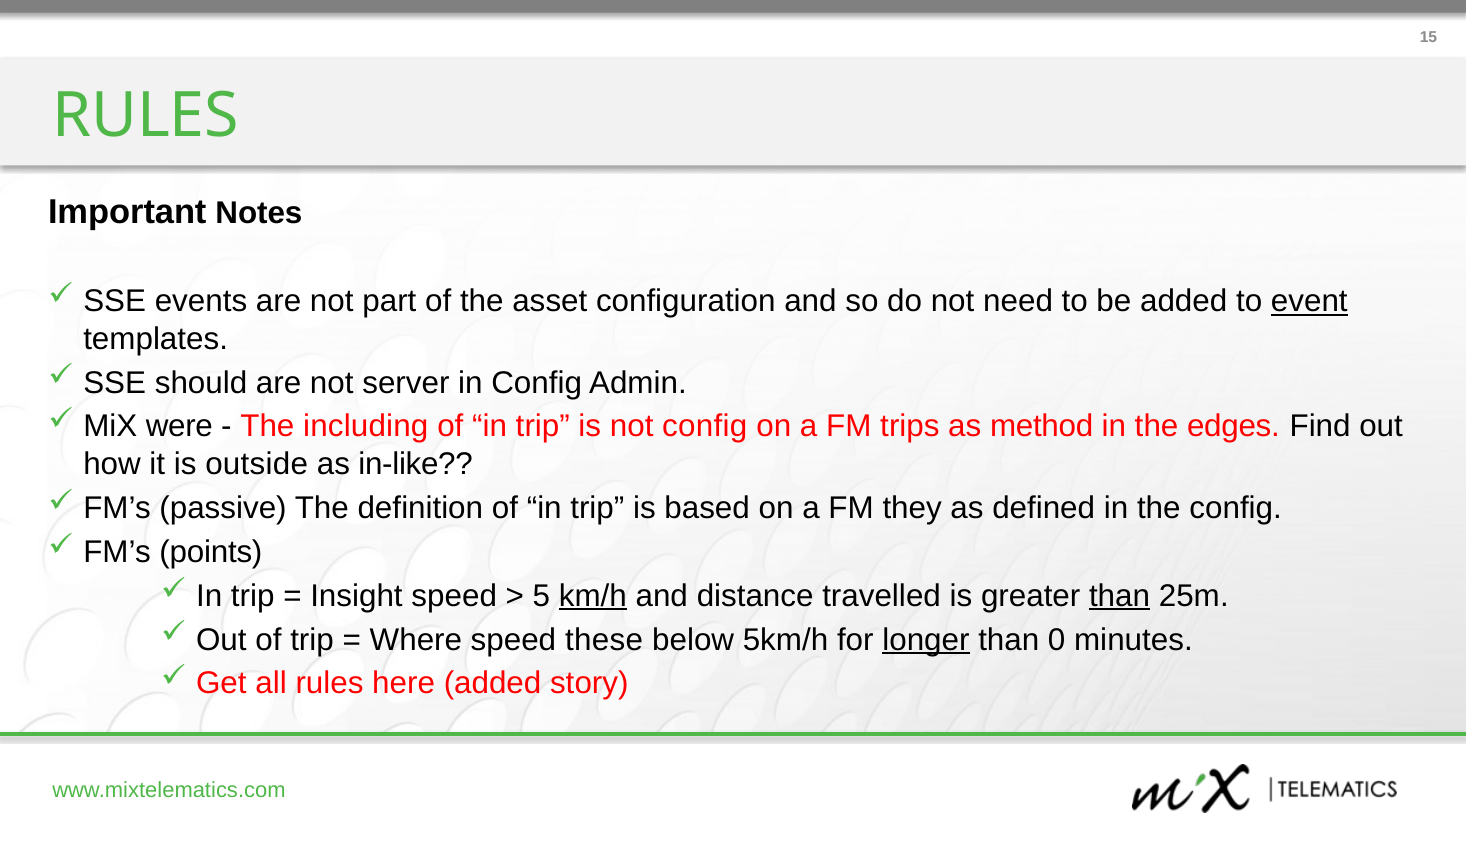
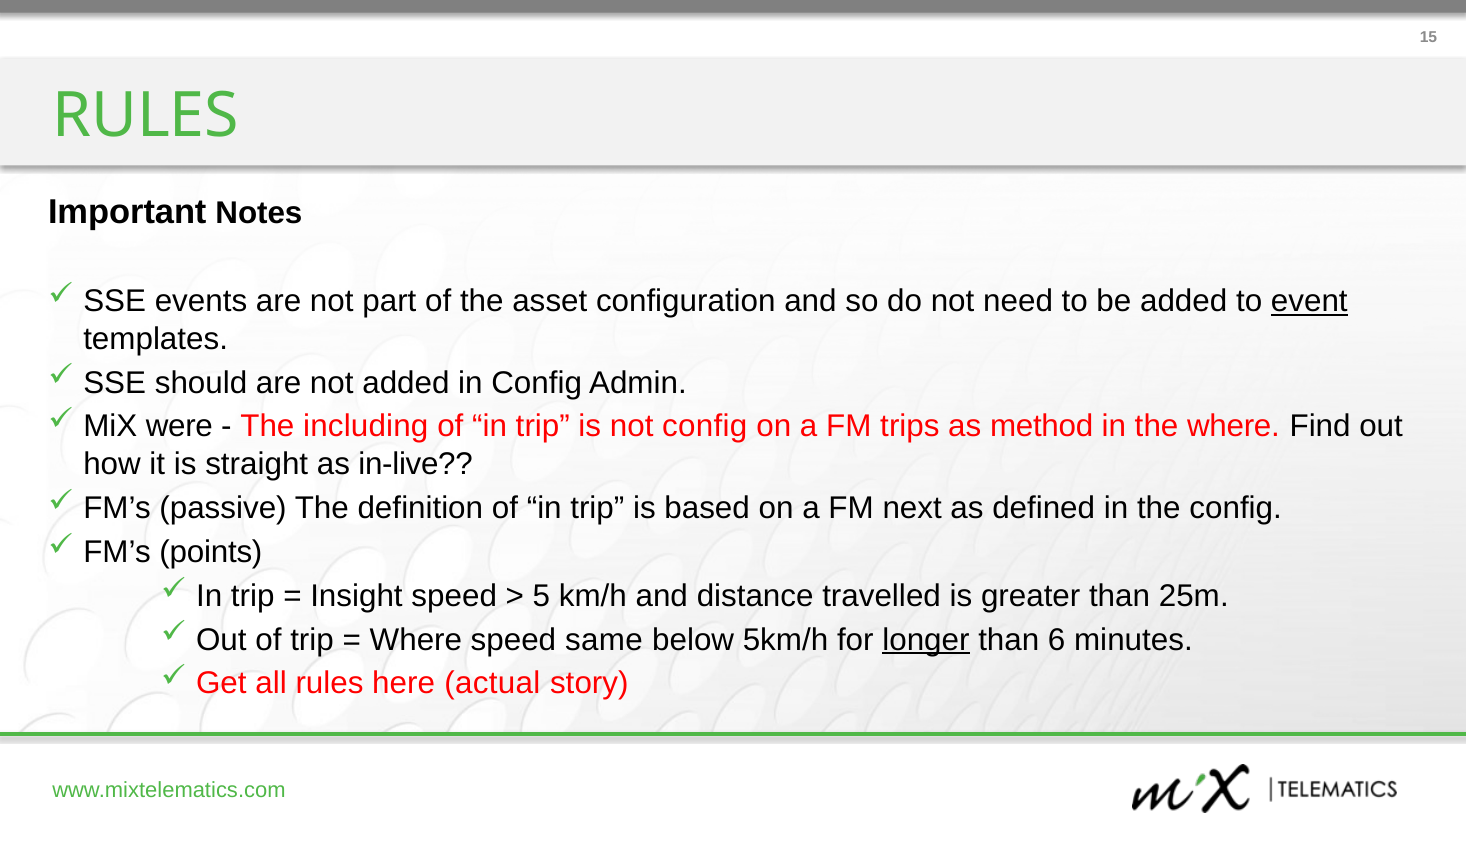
not server: server -> added
the edges: edges -> where
outside: outside -> straight
in-like: in-like -> in-live
they: they -> next
km/h underline: present -> none
than at (1120, 596) underline: present -> none
these: these -> same
0: 0 -> 6
here added: added -> actual
